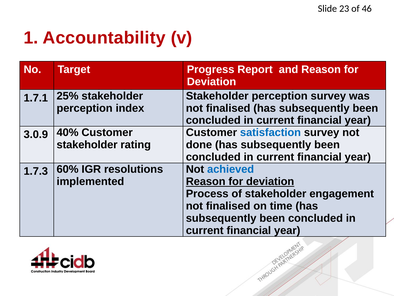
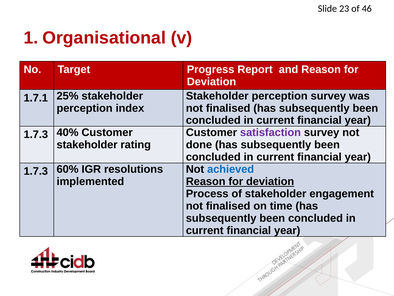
Accountability: Accountability -> Organisational
satisfaction colour: blue -> purple
3.0.9 at (36, 134): 3.0.9 -> 1.7.3
